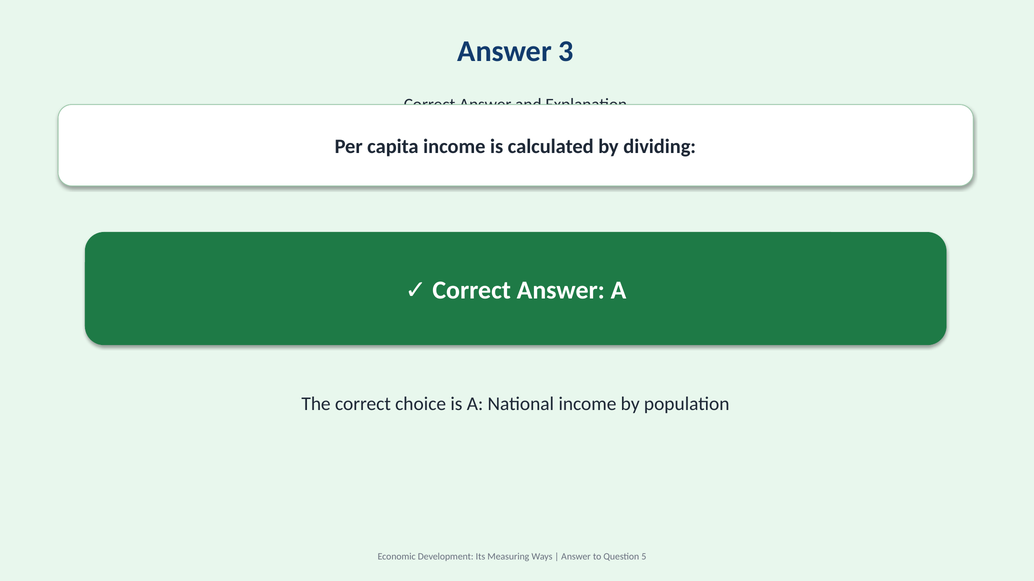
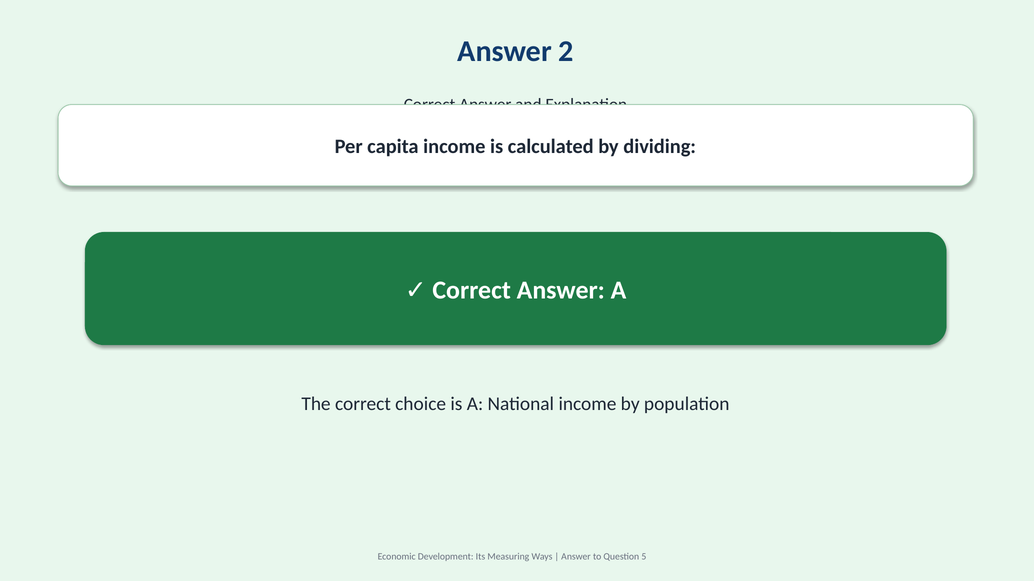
3: 3 -> 2
